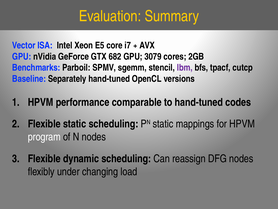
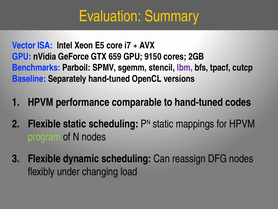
682: 682 -> 659
3079: 3079 -> 9150
program colour: white -> light green
